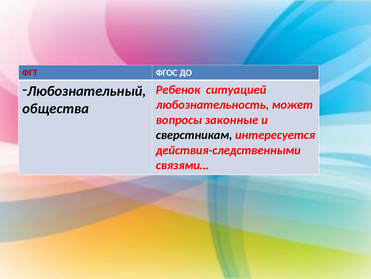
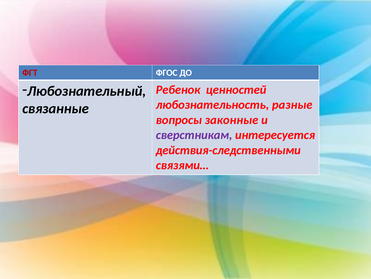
ситуацией: ситуацией -> ценностей
может: может -> разные
общества: общества -> связанные
сверстникам colour: black -> purple
